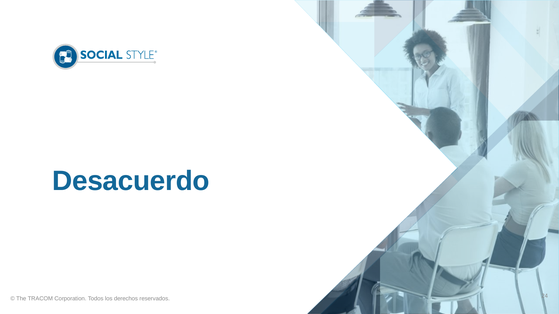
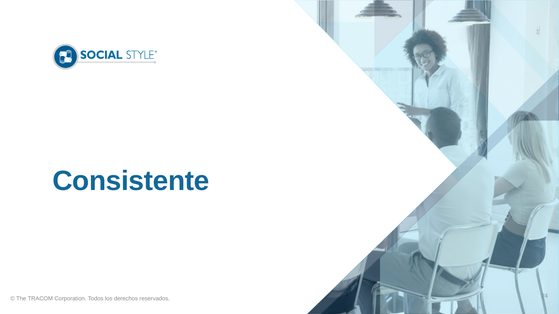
Desacuerdo: Desacuerdo -> Consistente
